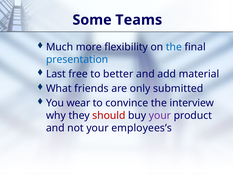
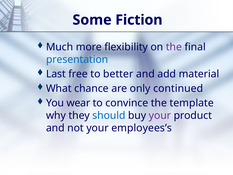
Teams: Teams -> Fiction
the at (174, 47) colour: blue -> purple
friends: friends -> chance
submitted: submitted -> continued
interview: interview -> template
should colour: red -> blue
